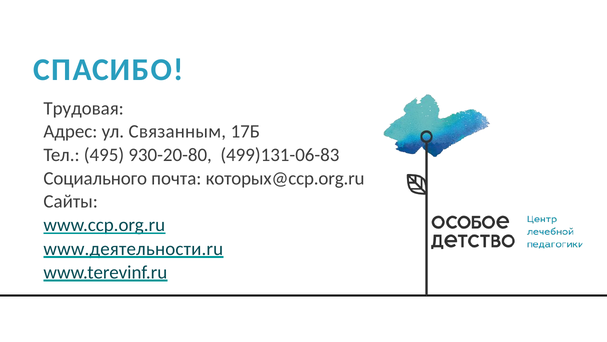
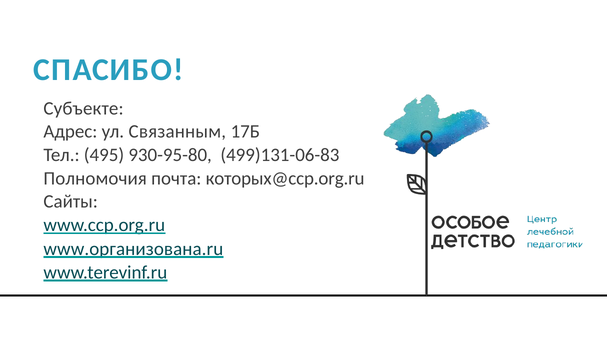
Трудовая: Трудовая -> Субъекте
930-20-80: 930-20-80 -> 930-95-80
Социального: Социального -> Полномочия
www.деятельности.ru: www.деятельности.ru -> www.организована.ru
